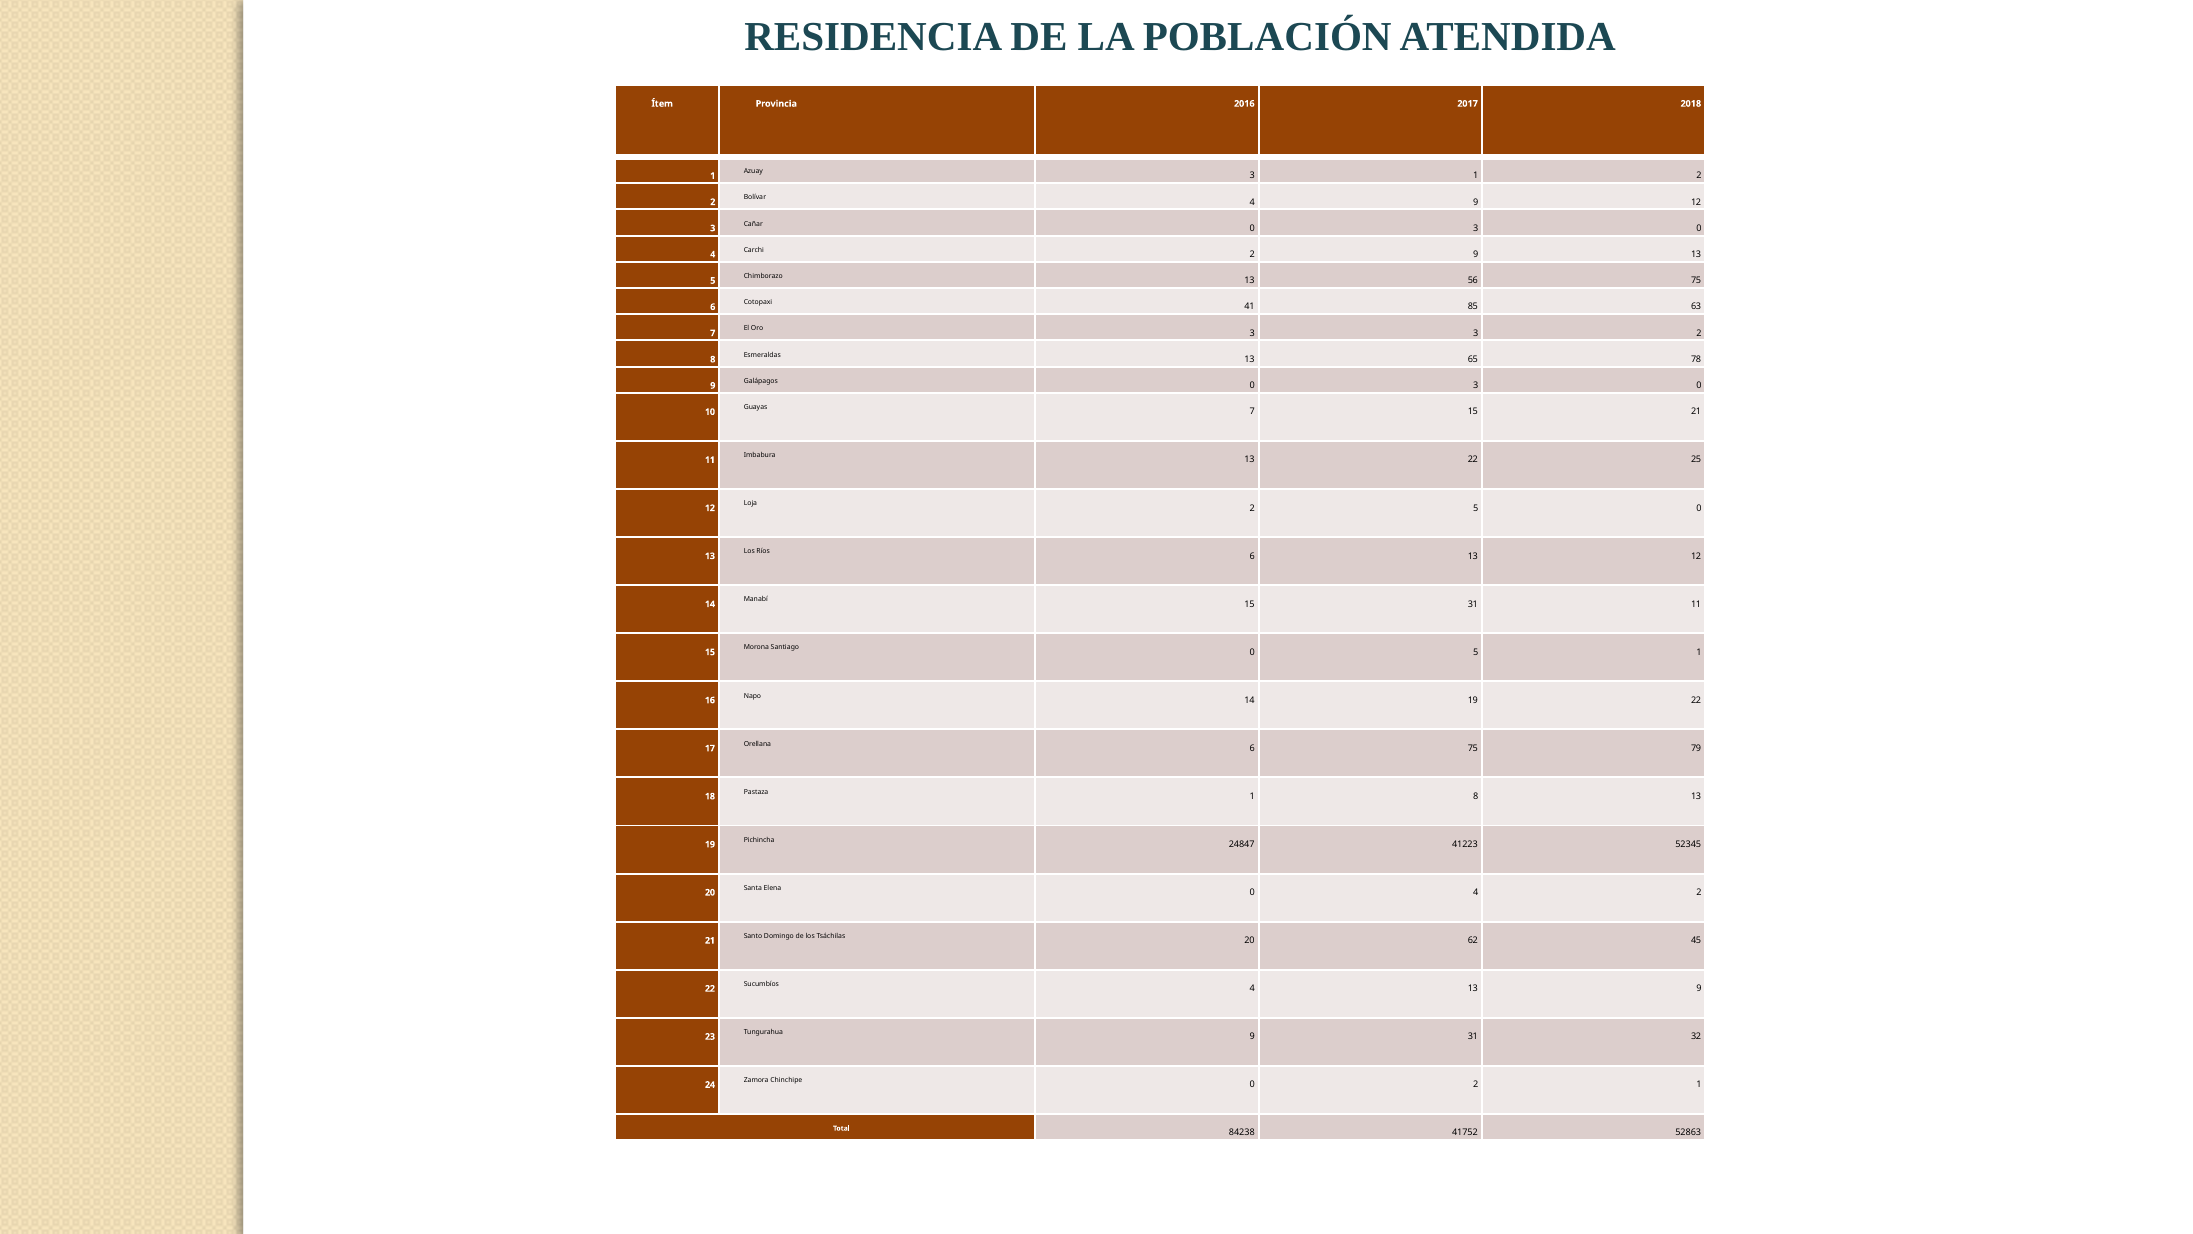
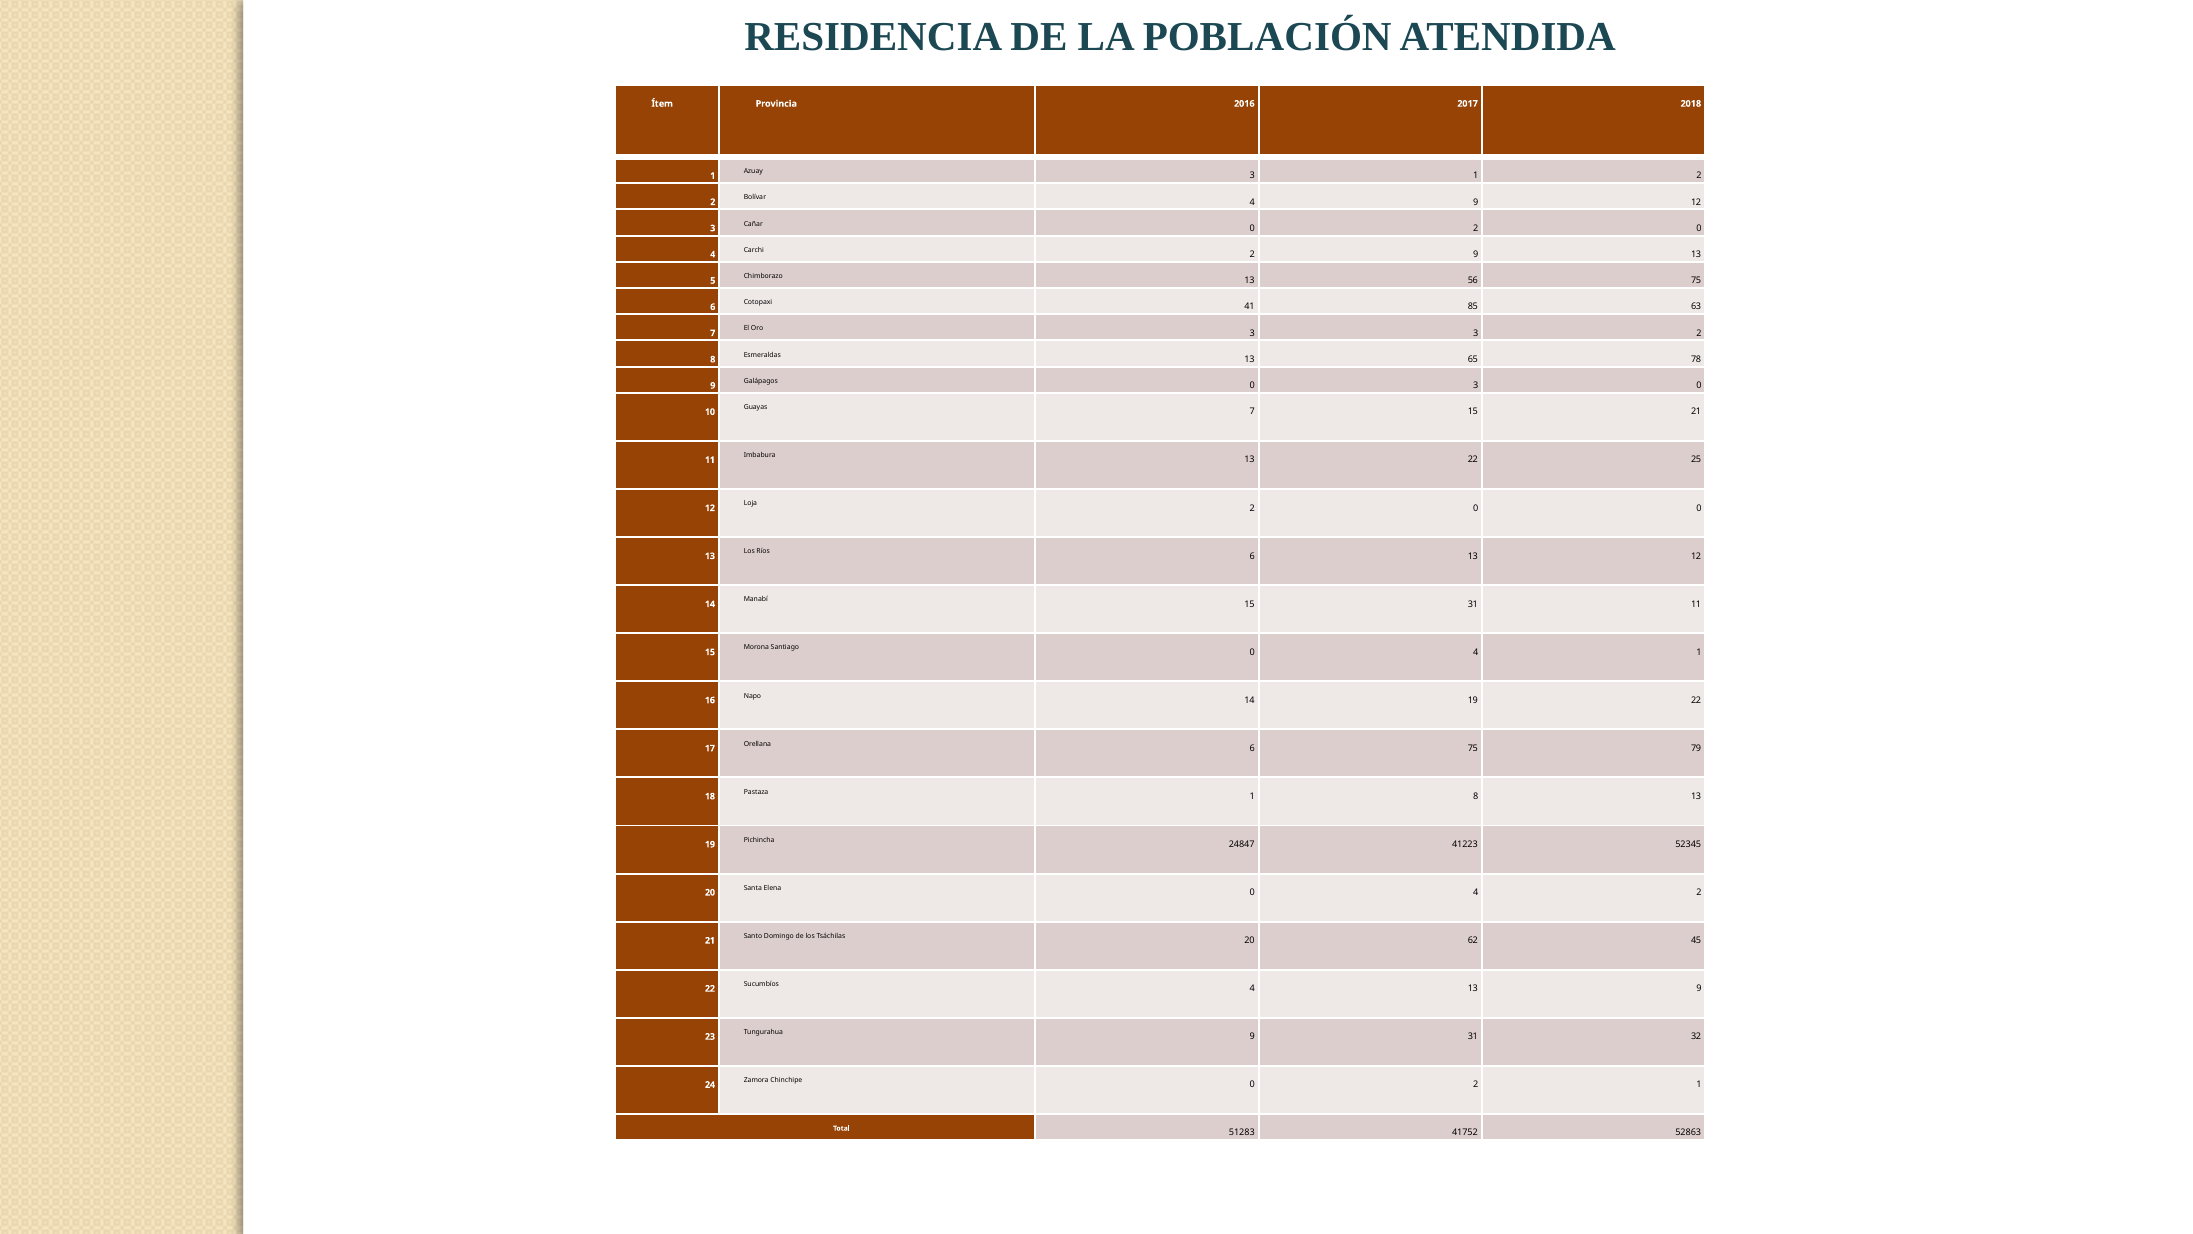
3 at (1476, 228): 3 -> 2
5 at (1476, 508): 5 -> 0
5 at (1476, 652): 5 -> 4
84238: 84238 -> 51283
